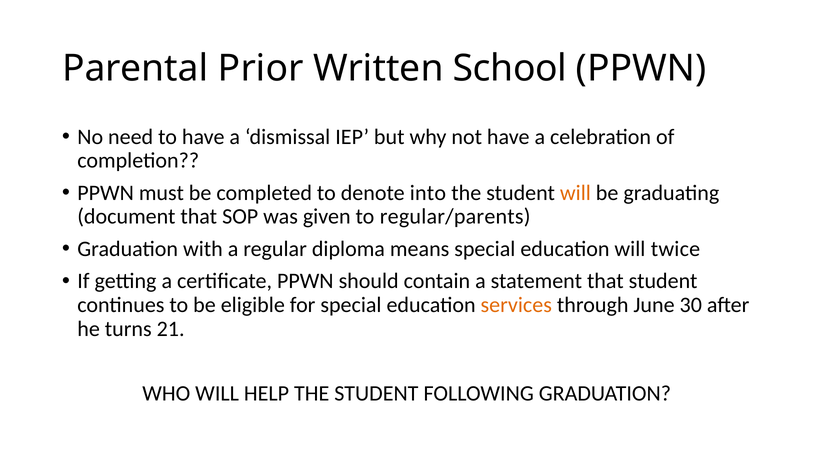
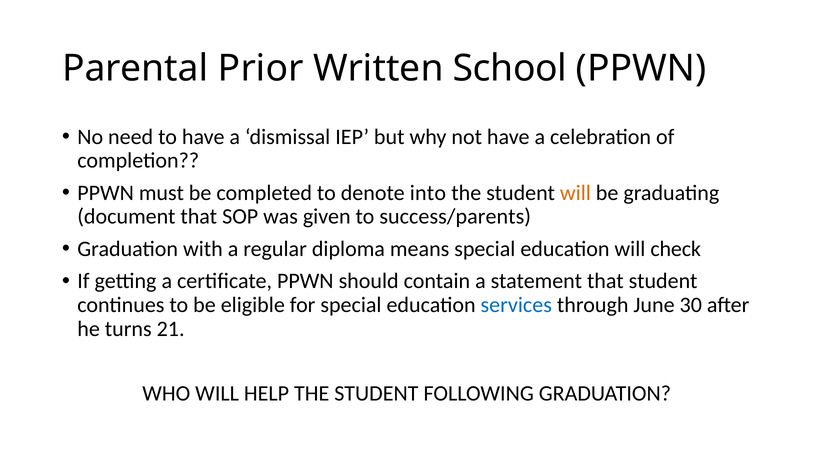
regular/parents: regular/parents -> success/parents
twice: twice -> check
services colour: orange -> blue
